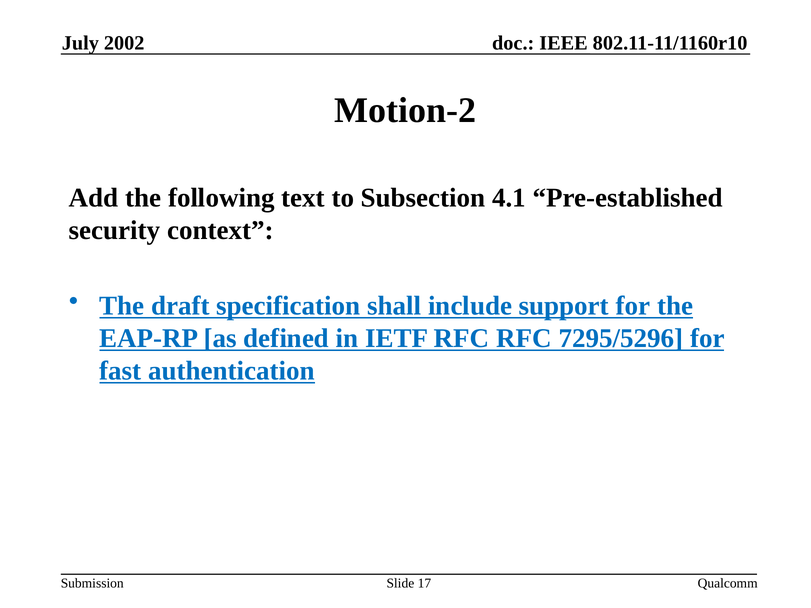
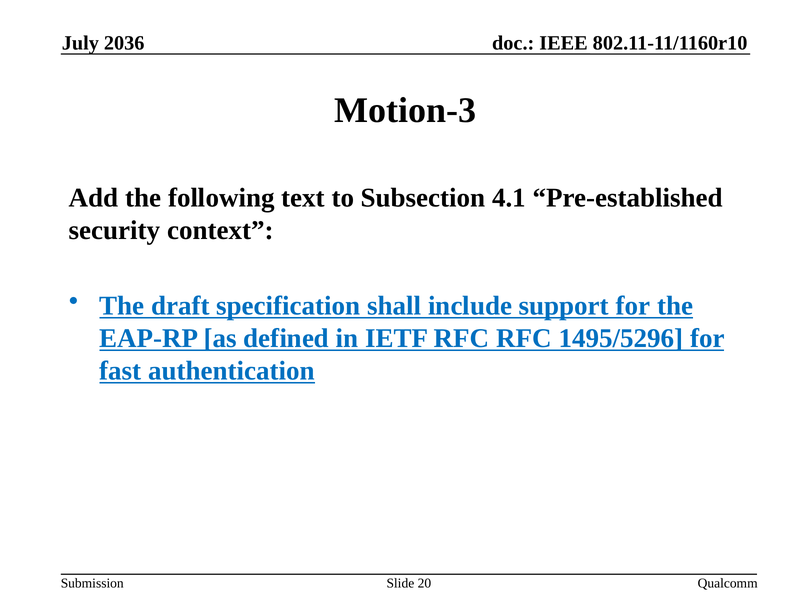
2002: 2002 -> 2036
Motion-2: Motion-2 -> Motion-3
7295/5296: 7295/5296 -> 1495/5296
17: 17 -> 20
